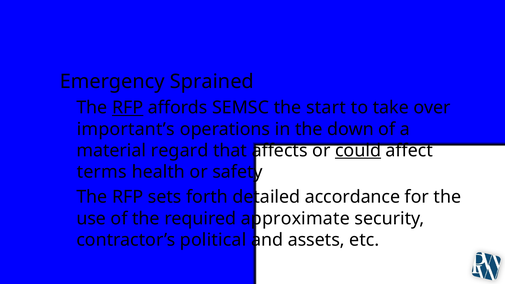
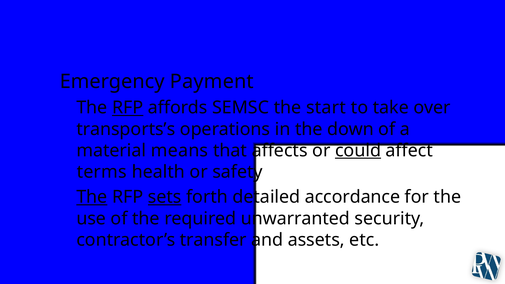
Sprained: Sprained -> Payment
important’s: important’s -> transports’s
regard: regard -> means
The at (92, 197) underline: none -> present
sets underline: none -> present
approximate: approximate -> unwarranted
political: political -> transfer
